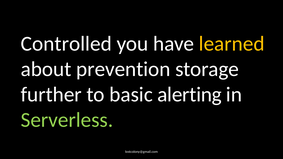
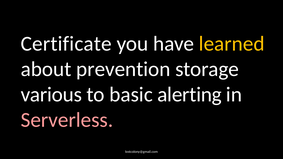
Controlled: Controlled -> Certificate
further: further -> various
Serverless colour: light green -> pink
